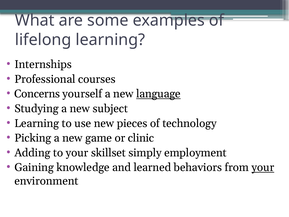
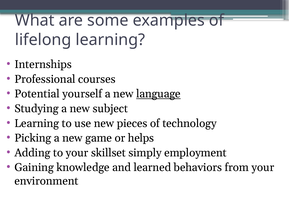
Concerns: Concerns -> Potential
clinic: clinic -> helps
your at (263, 167) underline: present -> none
